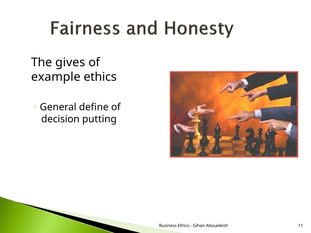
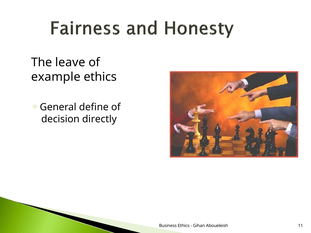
gives: gives -> leave
putting: putting -> directly
